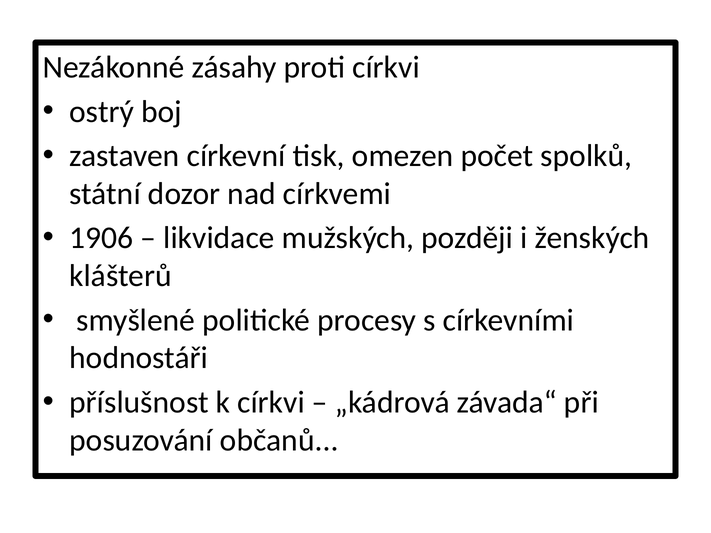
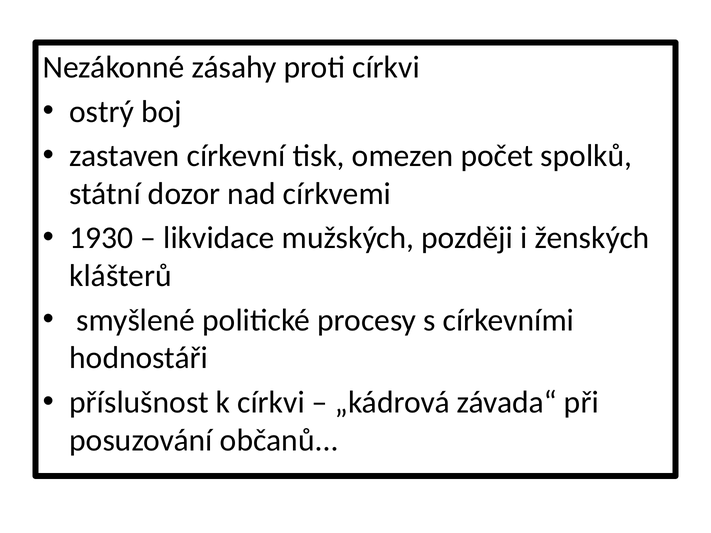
1906: 1906 -> 1930
